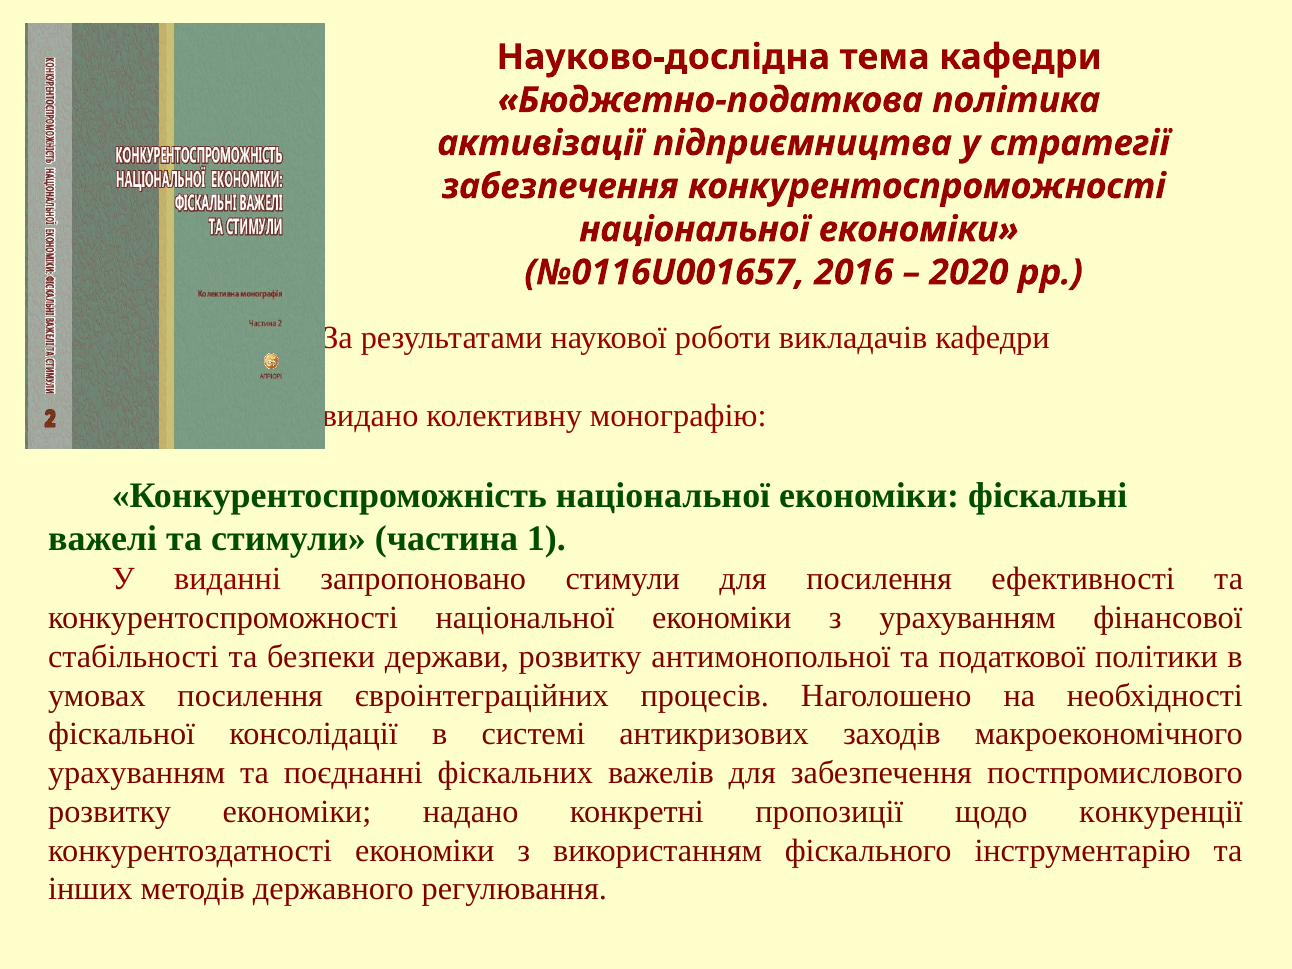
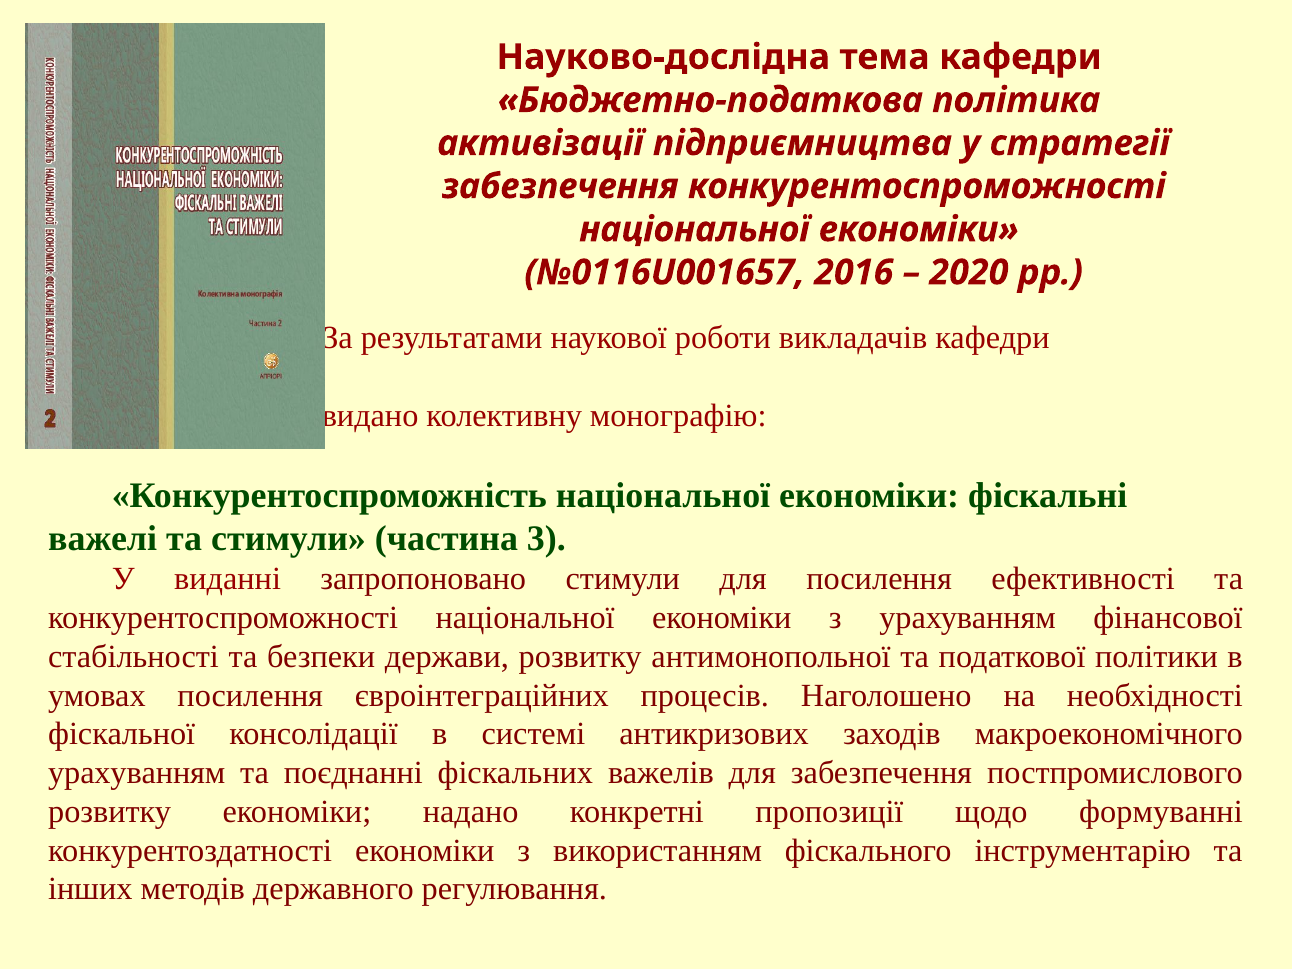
1: 1 -> 3
конкуренції: конкуренції -> формуванні
